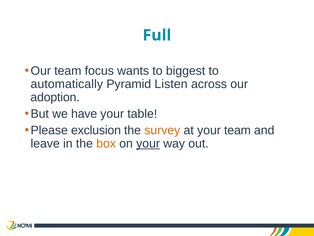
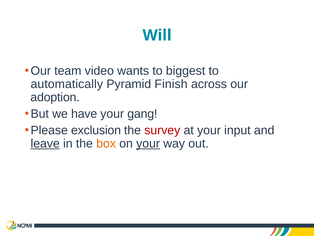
Full: Full -> Will
focus: focus -> video
Listen: Listen -> Finish
table: table -> gang
survey colour: orange -> red
your team: team -> input
leave underline: none -> present
